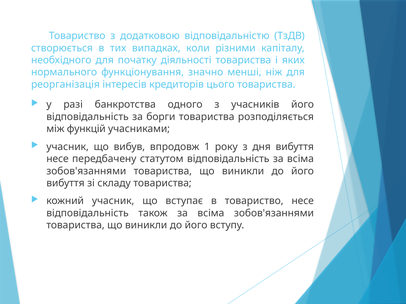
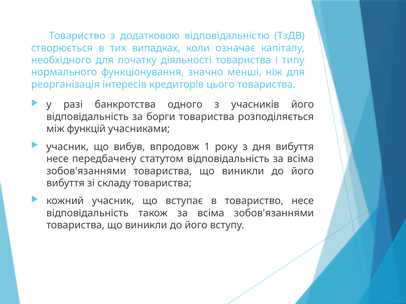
різними: різними -> означає
яких: яких -> типу
